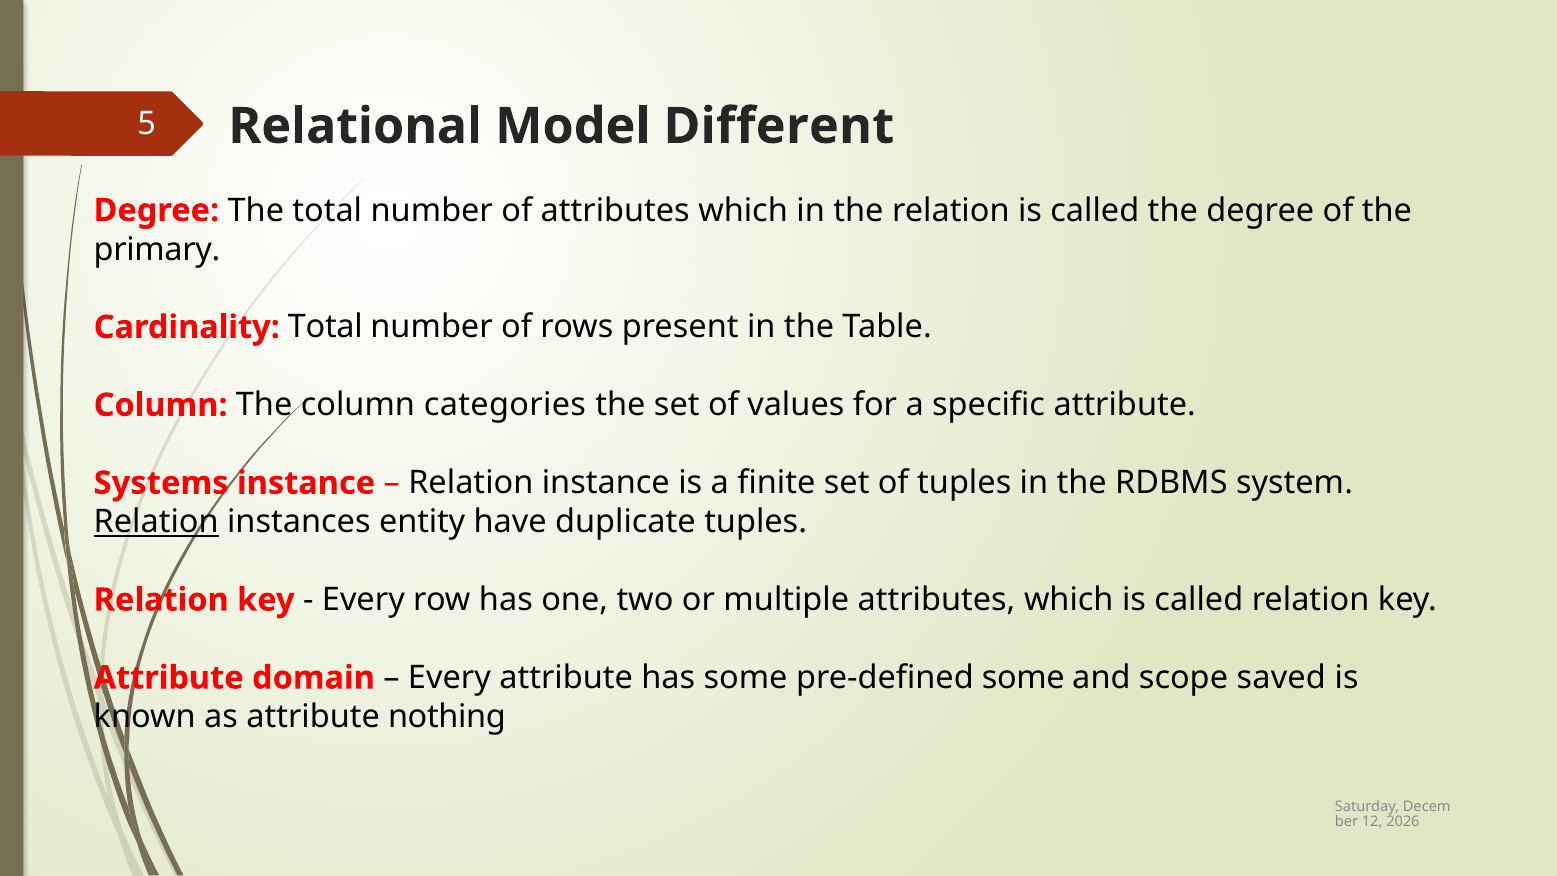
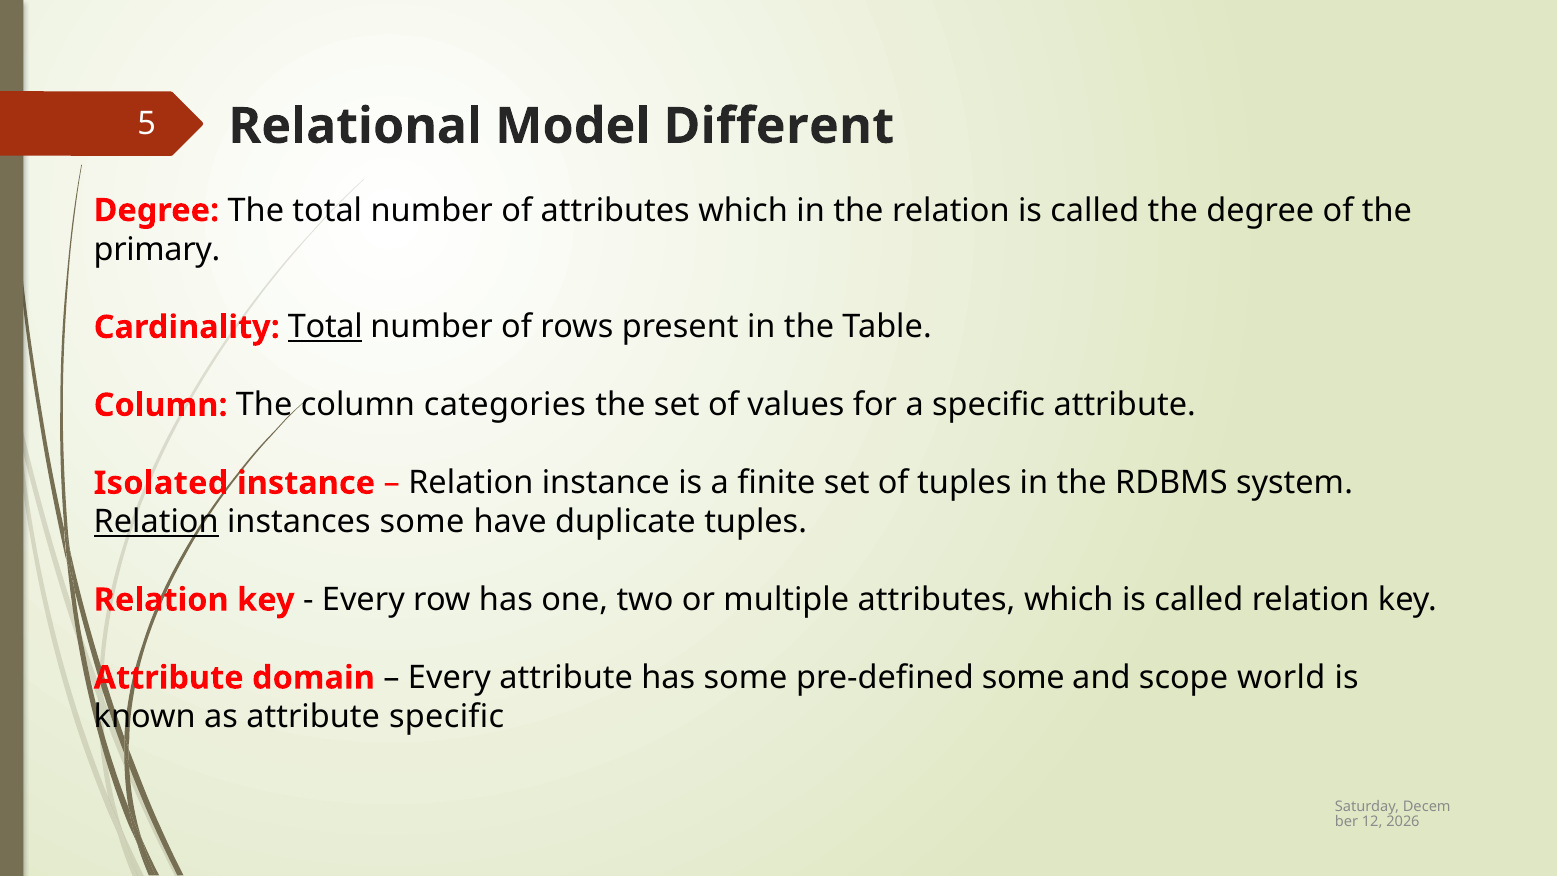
Total at (325, 327) underline: none -> present
Systems: Systems -> Isolated
instances entity: entity -> some
saved: saved -> world
attribute nothing: nothing -> specific
